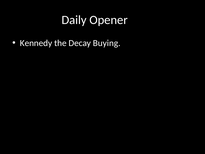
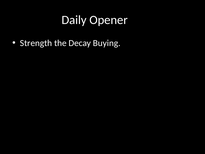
Kennedy: Kennedy -> Strength
